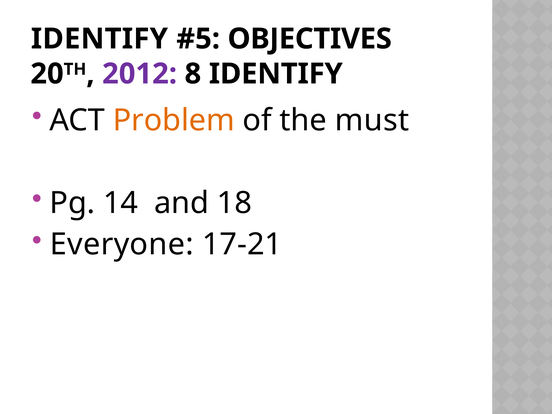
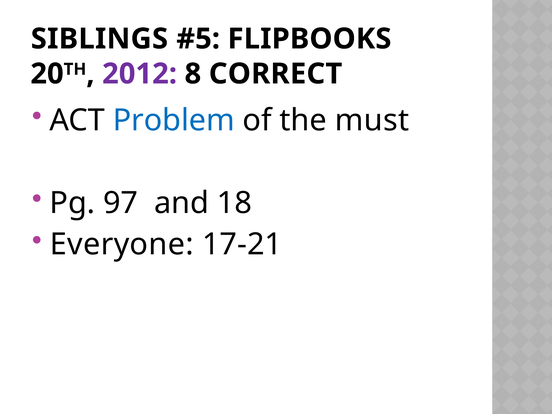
IDENTIFY at (99, 39): IDENTIFY -> SIBLINGS
OBJECTIVES: OBJECTIVES -> FLIPBOOKS
8 IDENTIFY: IDENTIFY -> CORRECT
Problem colour: orange -> blue
14: 14 -> 97
